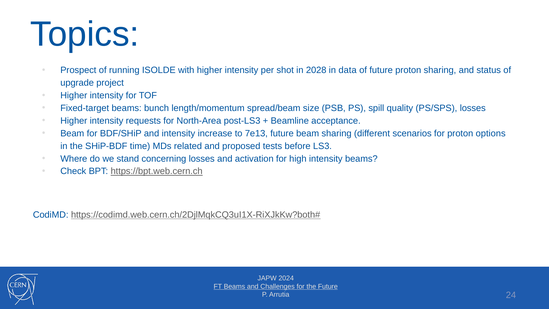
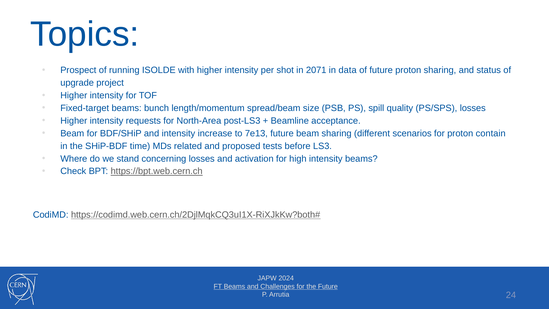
2028: 2028 -> 2071
options: options -> contain
